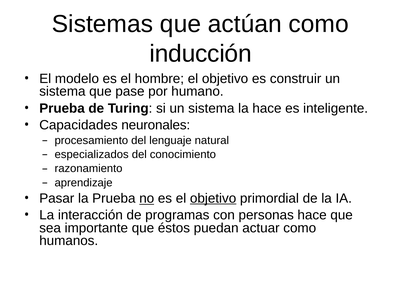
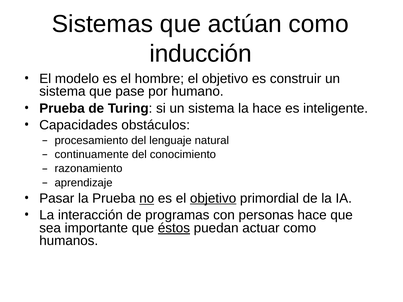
neuronales: neuronales -> obstáculos
especializados: especializados -> continuamente
éstos underline: none -> present
